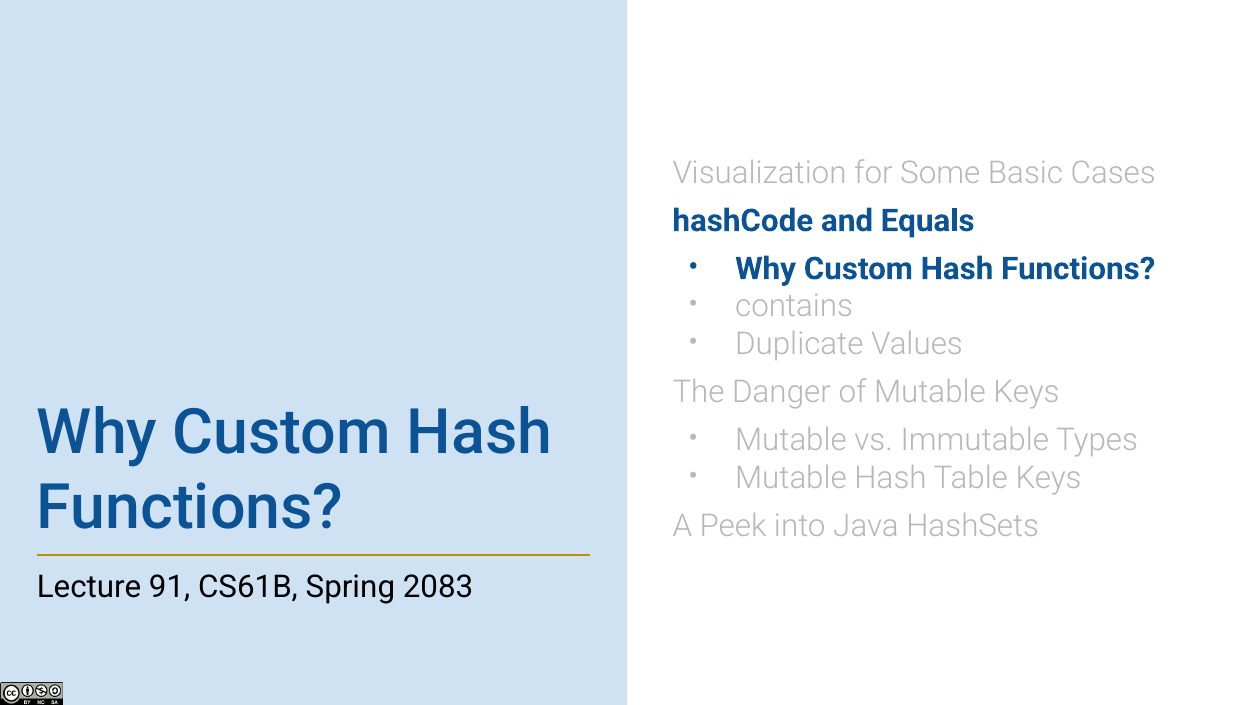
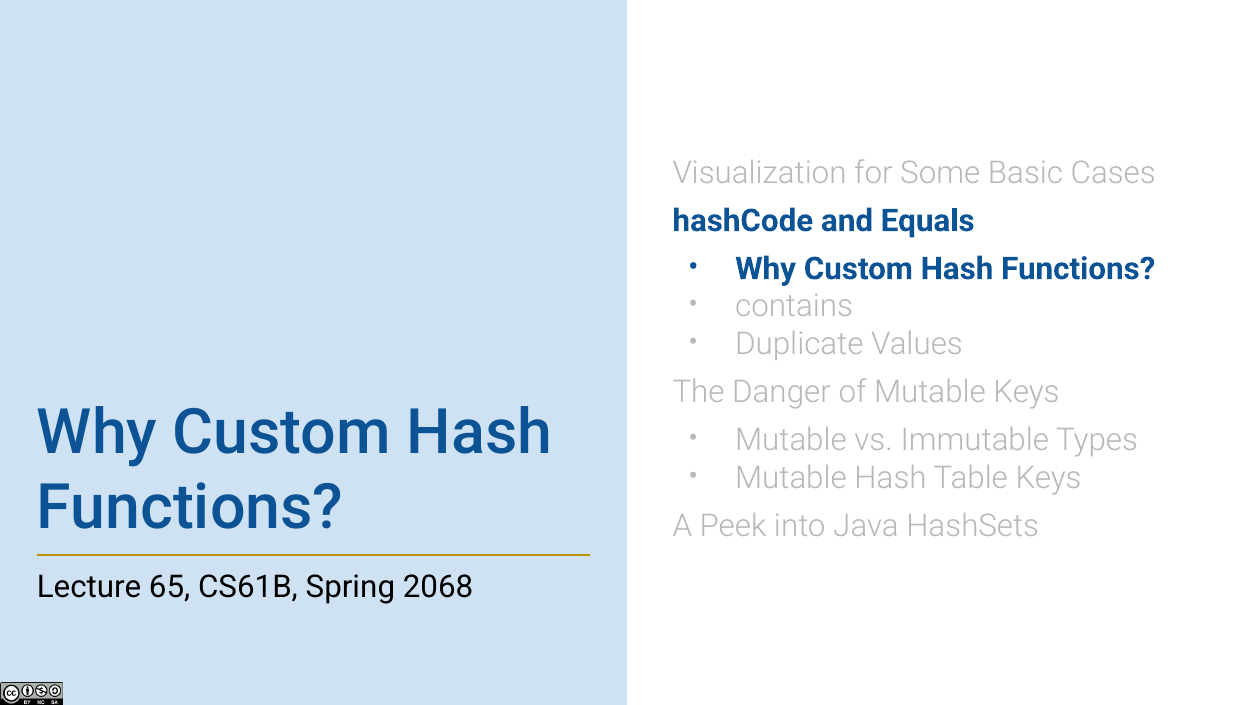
91: 91 -> 65
2083: 2083 -> 2068
